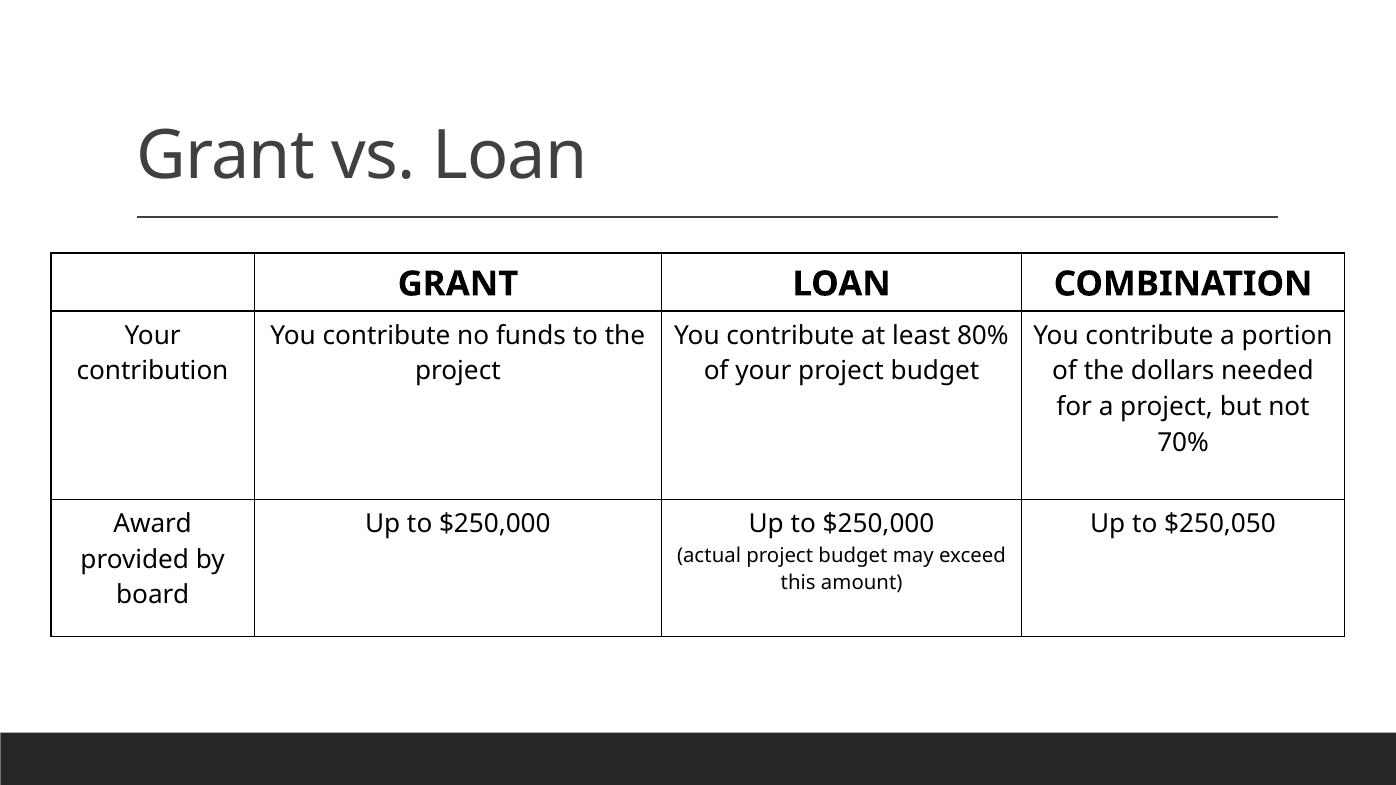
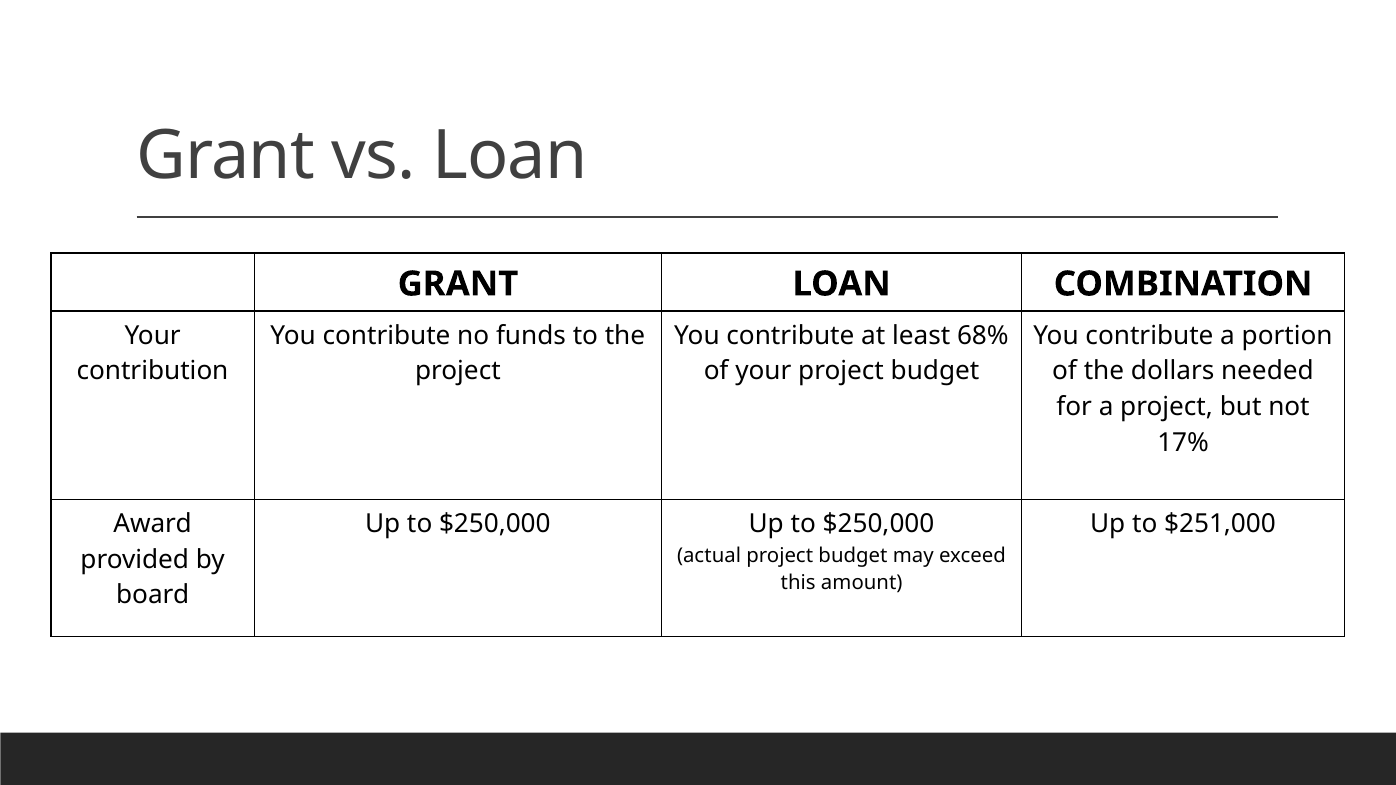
80%: 80% -> 68%
70%: 70% -> 17%
$250,050: $250,050 -> $251,000
